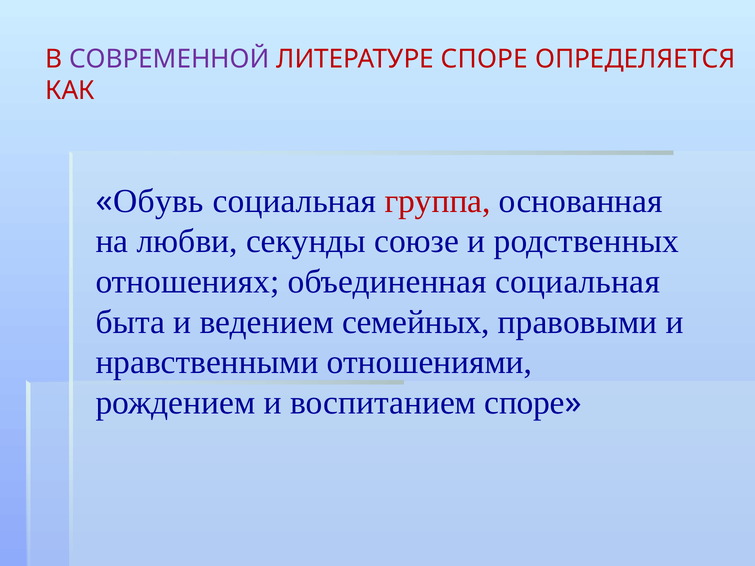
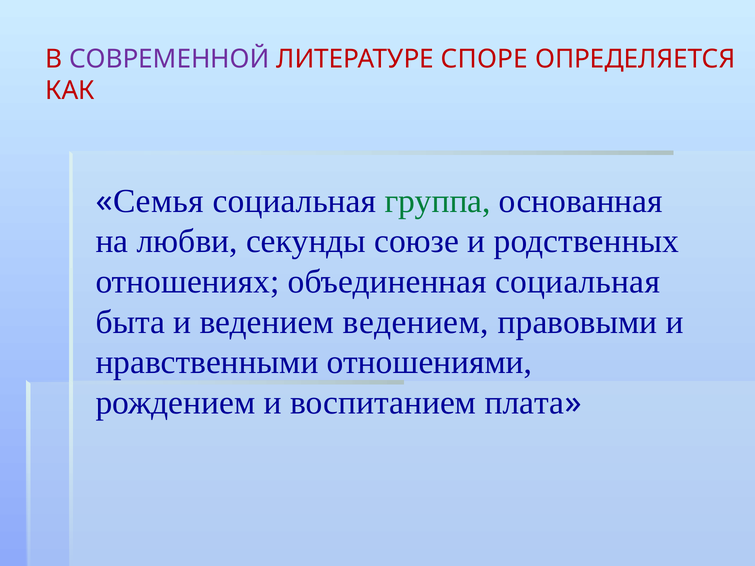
Обувь: Обувь -> Семья
группа colour: red -> green
ведением семейных: семейных -> ведением
воспитанием споре: споре -> плата
